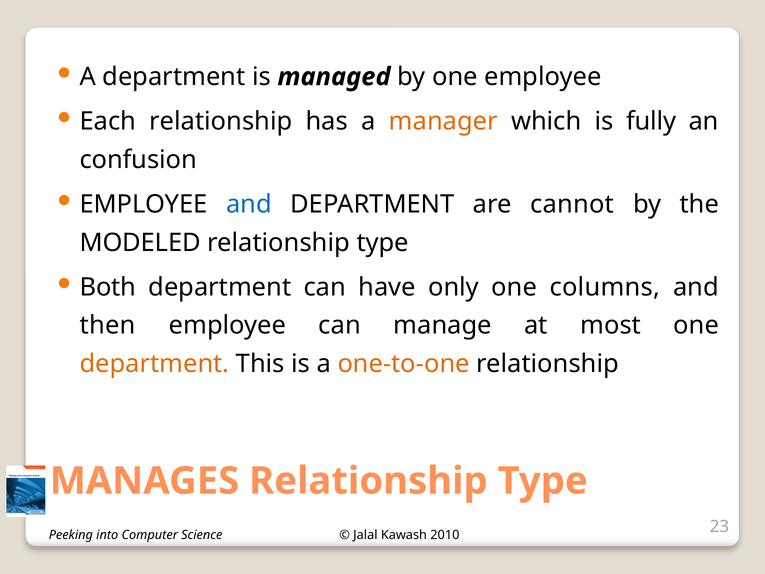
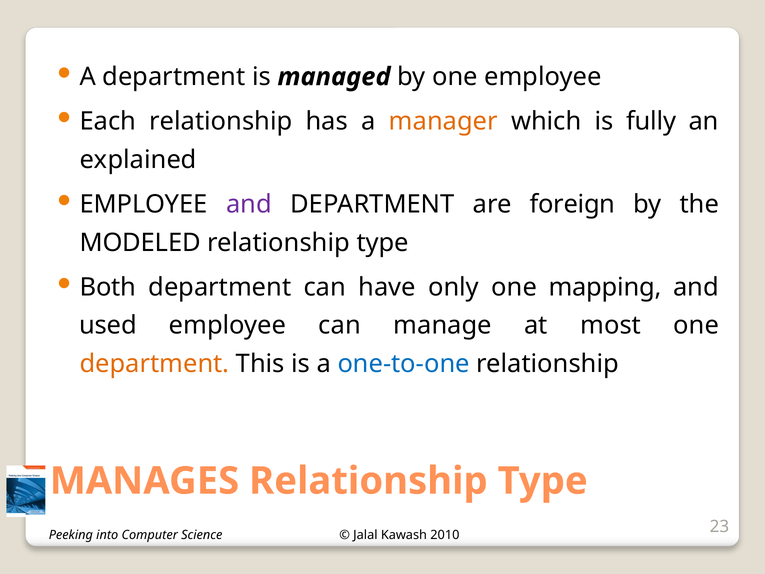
confusion: confusion -> explained
and at (249, 204) colour: blue -> purple
cannot: cannot -> foreign
columns: columns -> mapping
then: then -> used
one-to-one colour: orange -> blue
